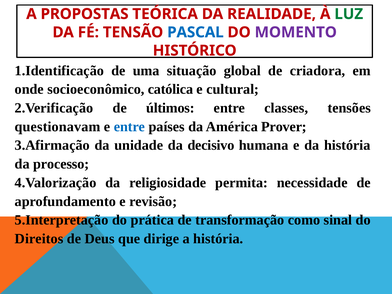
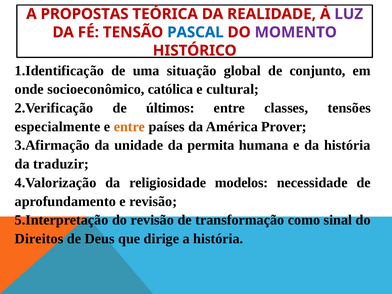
LUZ colour: green -> purple
criadora: criadora -> conjunto
questionavam: questionavam -> especialmente
entre at (129, 127) colour: blue -> orange
decisivo: decisivo -> permita
processo: processo -> traduzir
permita: permita -> modelos
do prática: prática -> revisão
